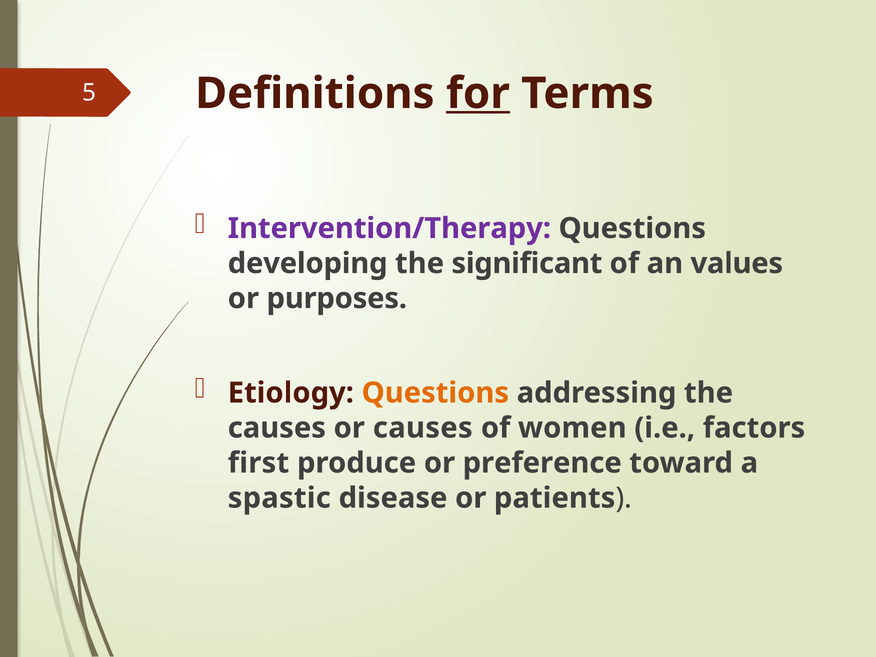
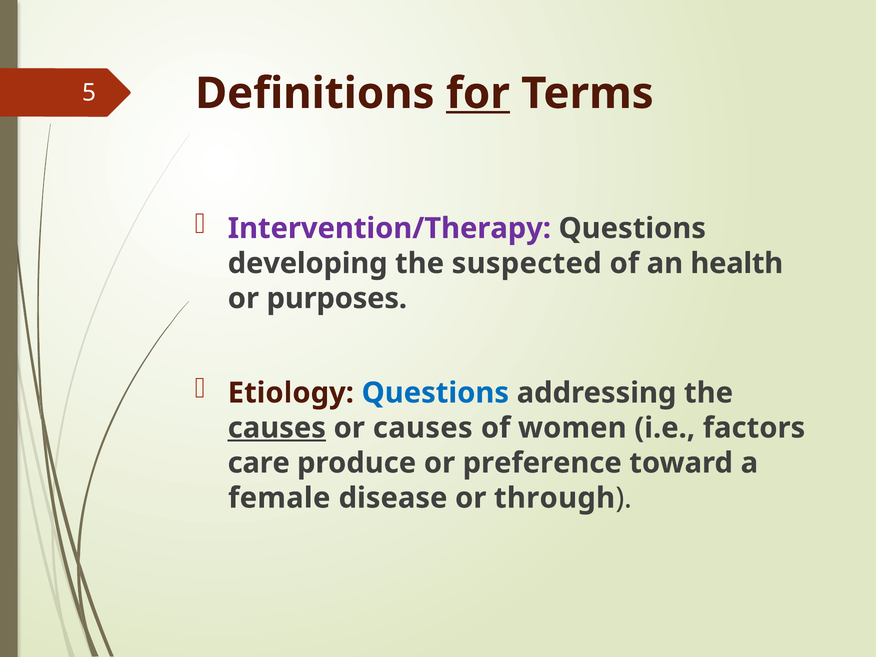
significant: significant -> suspected
values: values -> health
Questions at (435, 393) colour: orange -> blue
causes at (277, 428) underline: none -> present
first: first -> care
spastic: spastic -> female
patients: patients -> through
